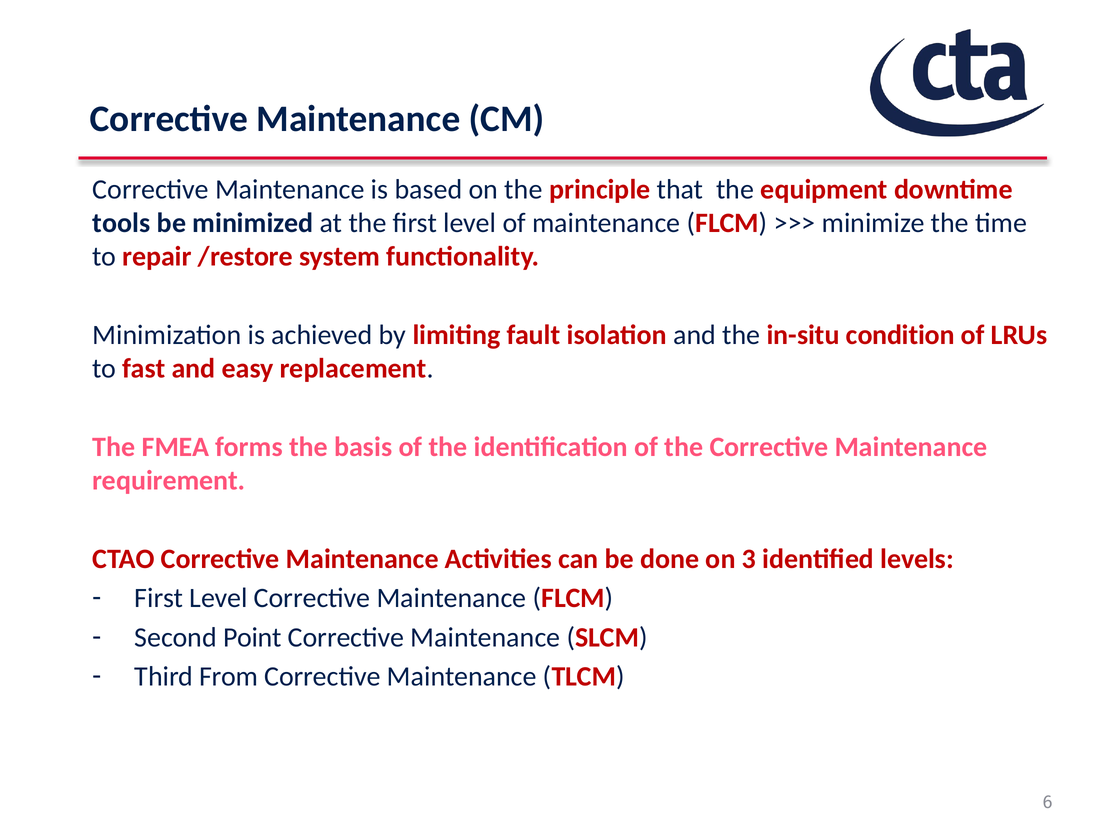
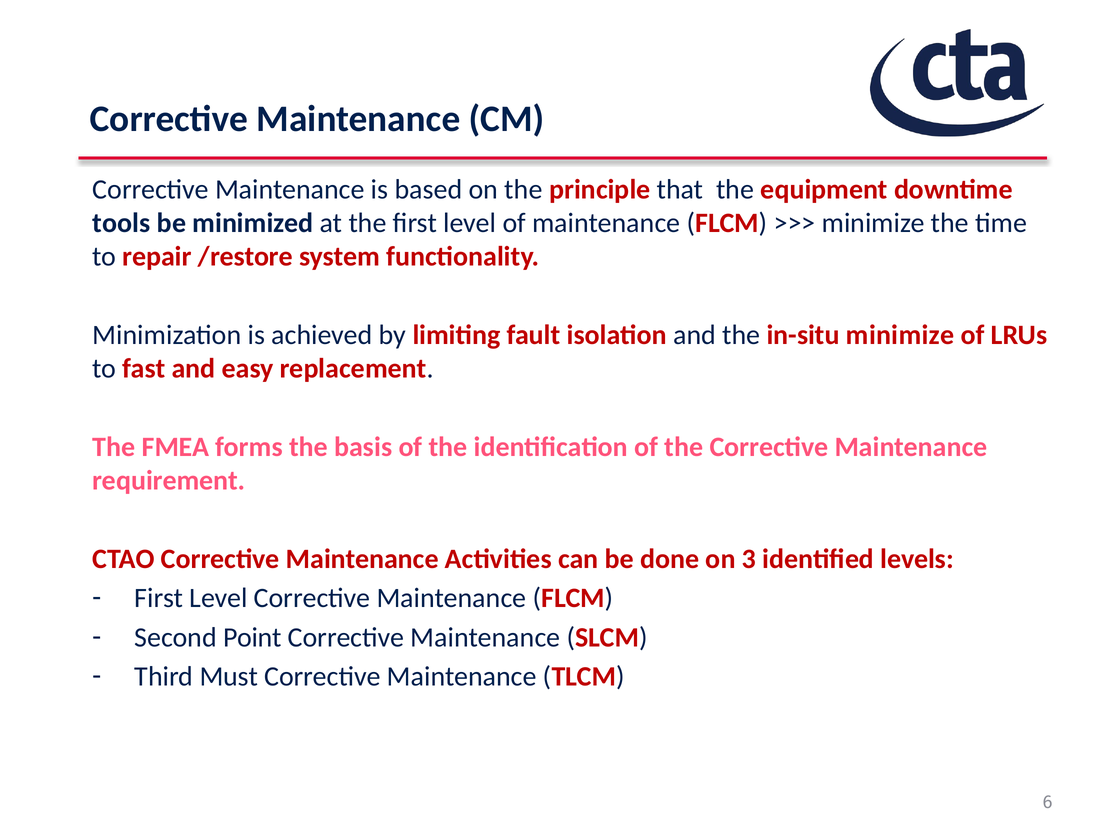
in-situ condition: condition -> minimize
From: From -> Must
